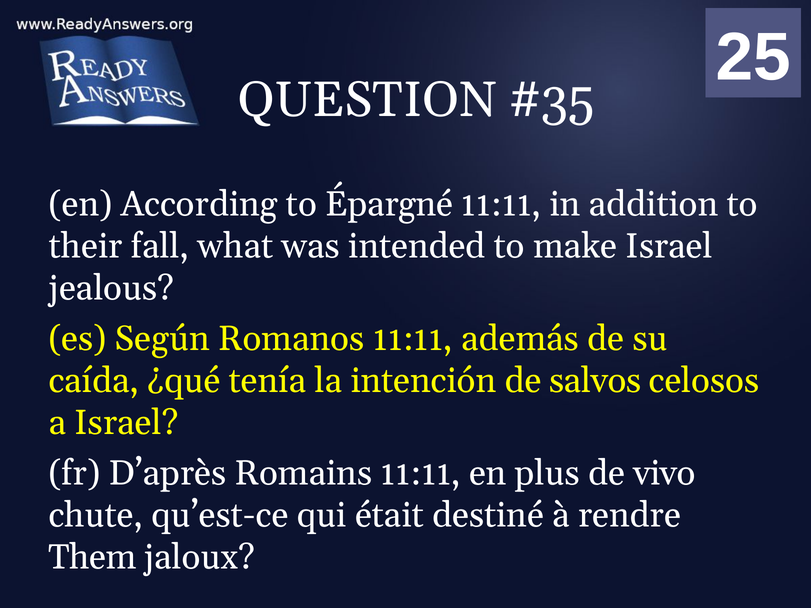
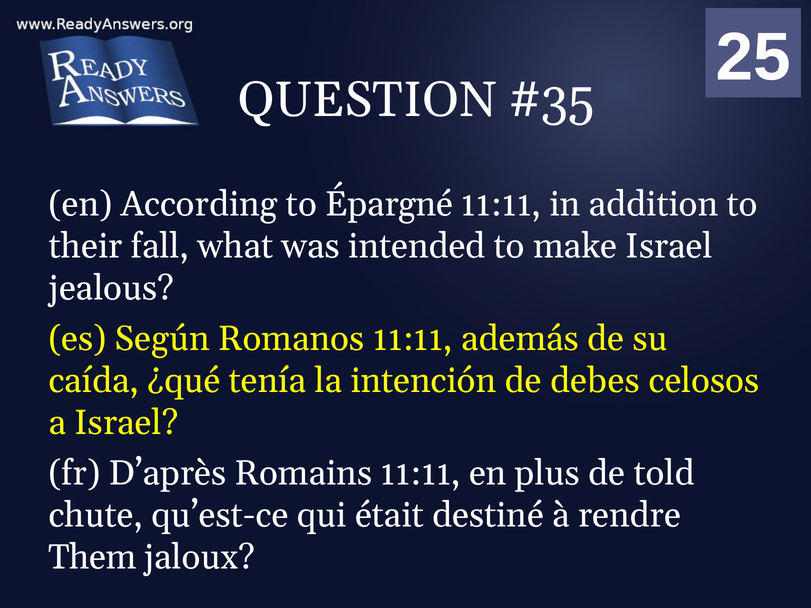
salvos: salvos -> debes
vivo: vivo -> told
